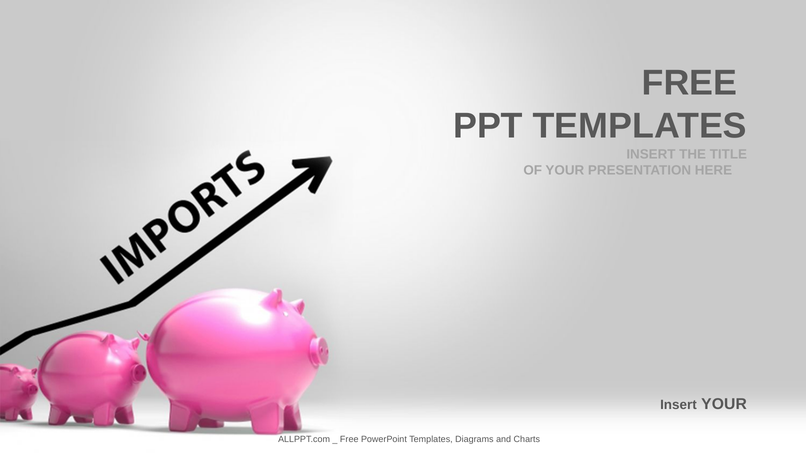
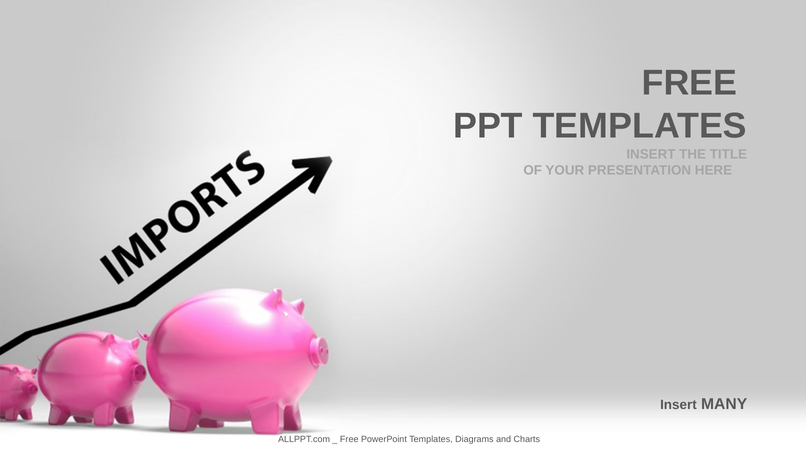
Insert YOUR: YOUR -> MANY
